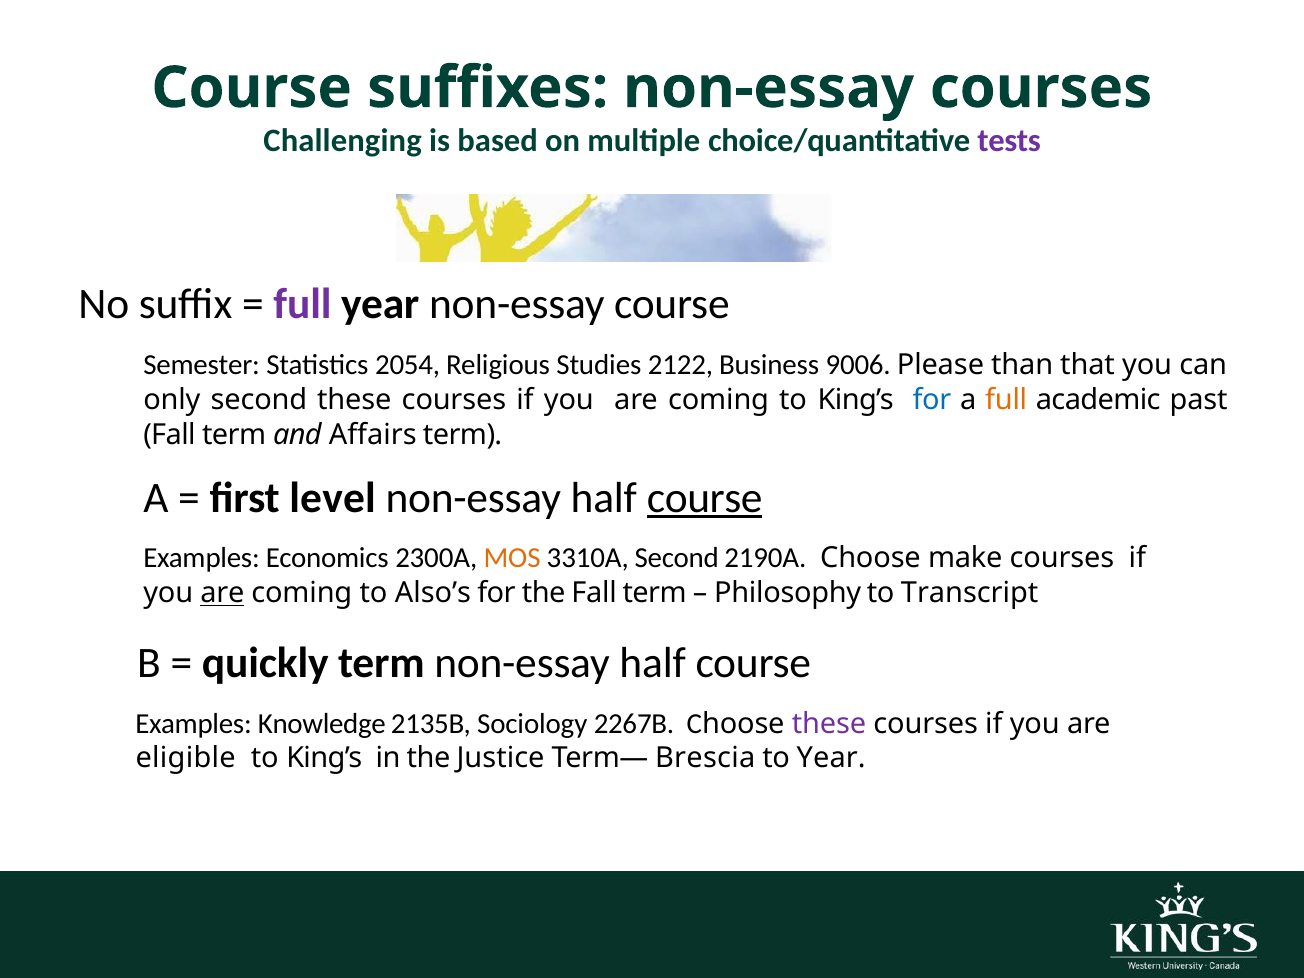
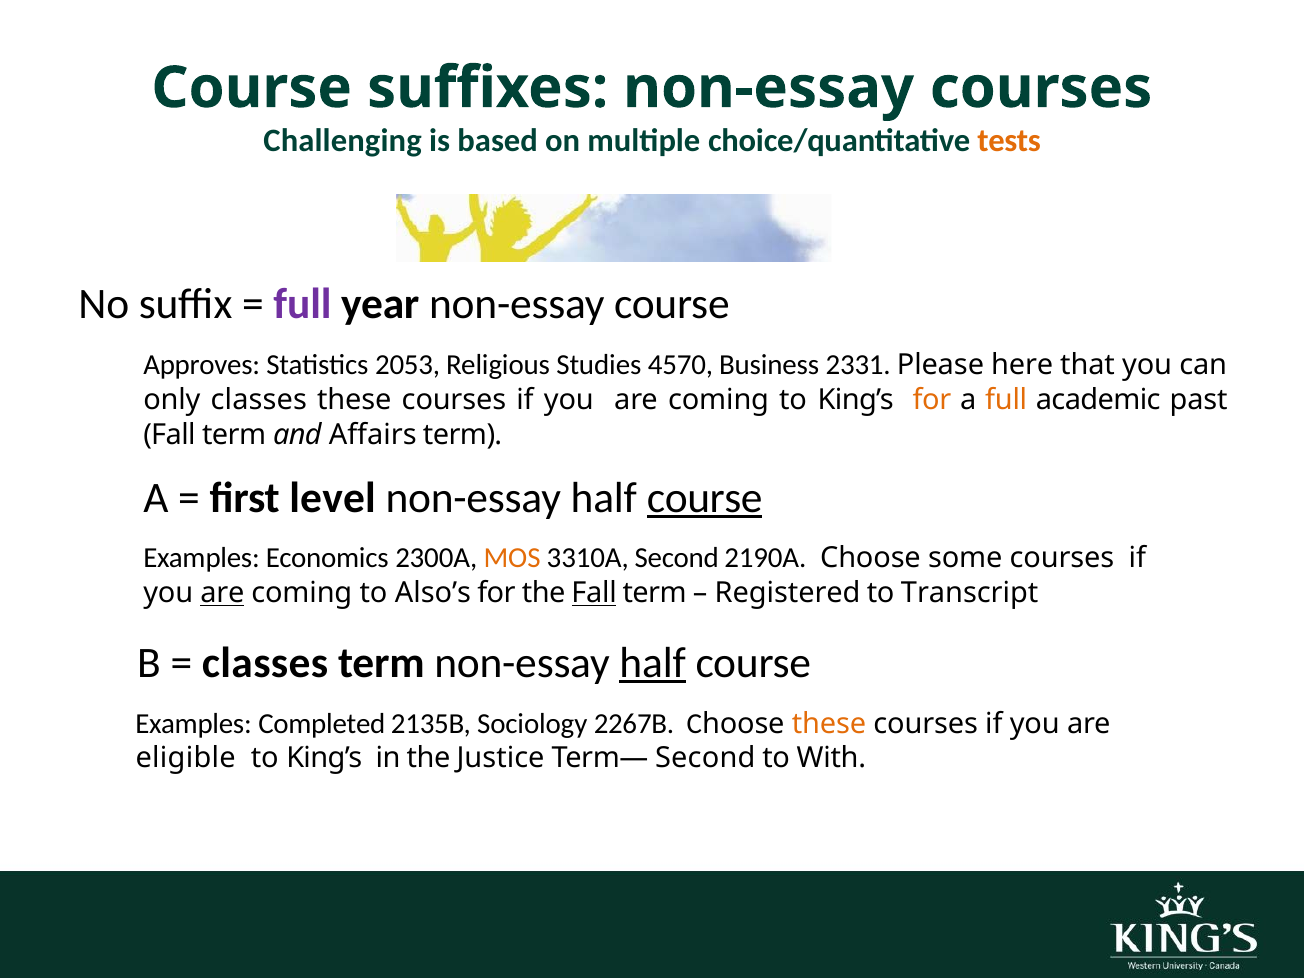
tests colour: purple -> orange
Semester: Semester -> Approves
2054: 2054 -> 2053
2122: 2122 -> 4570
9006: 9006 -> 2331
than: than -> here
only second: second -> classes
for at (932, 400) colour: blue -> orange
make: make -> some
Fall at (594, 593) underline: none -> present
Philosophy: Philosophy -> Registered
quickly at (265, 663): quickly -> classes
half at (653, 663) underline: none -> present
Knowledge: Knowledge -> Completed
these at (829, 723) colour: purple -> orange
Term— Brescia: Brescia -> Second
to Year: Year -> With
